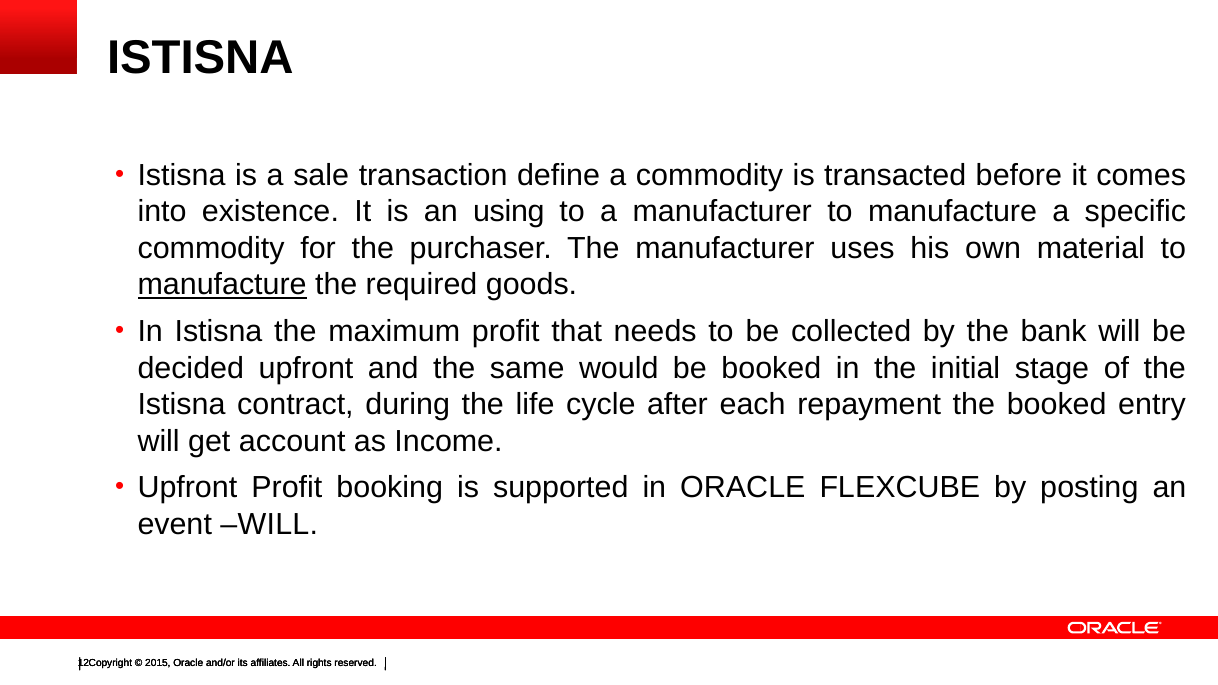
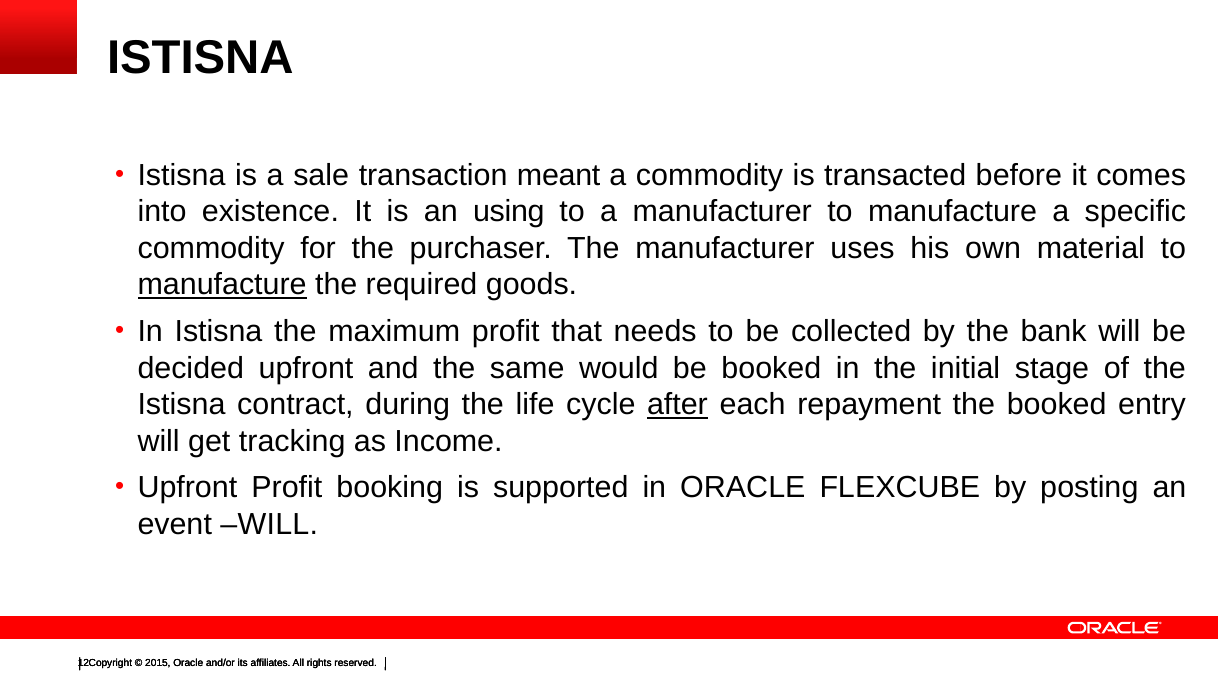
define: define -> meant
after underline: none -> present
account: account -> tracking
